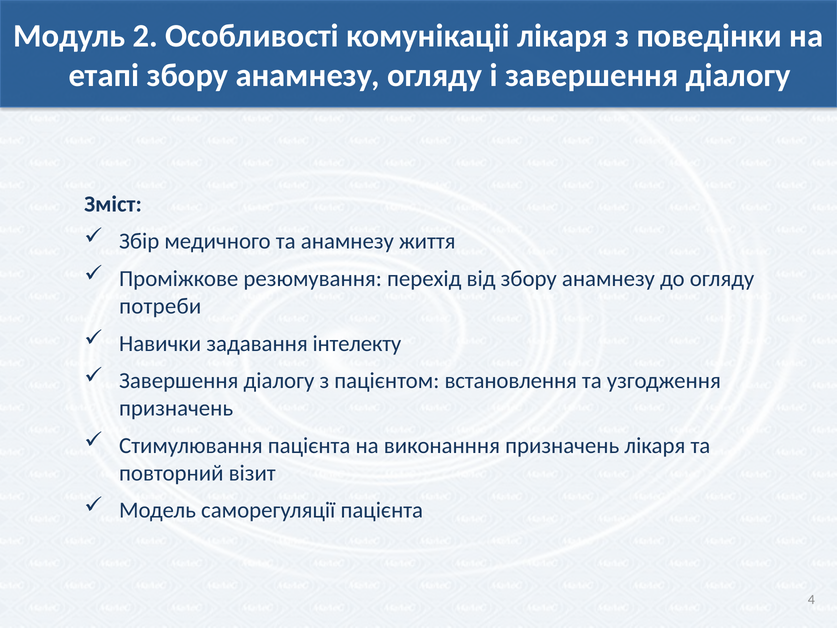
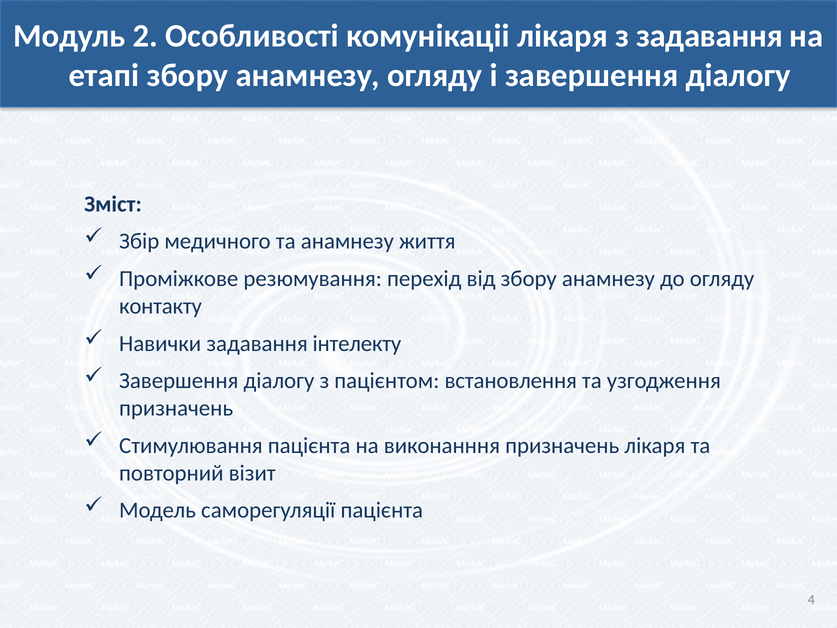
з поведінки: поведінки -> задавання
потреби: потреби -> контакту
